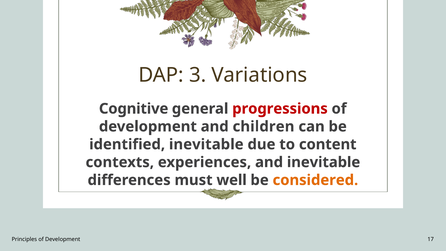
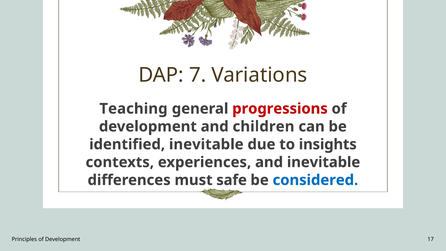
3: 3 -> 7
Cognitive: Cognitive -> Teaching
content: content -> insights
well: well -> safe
considered colour: orange -> blue
